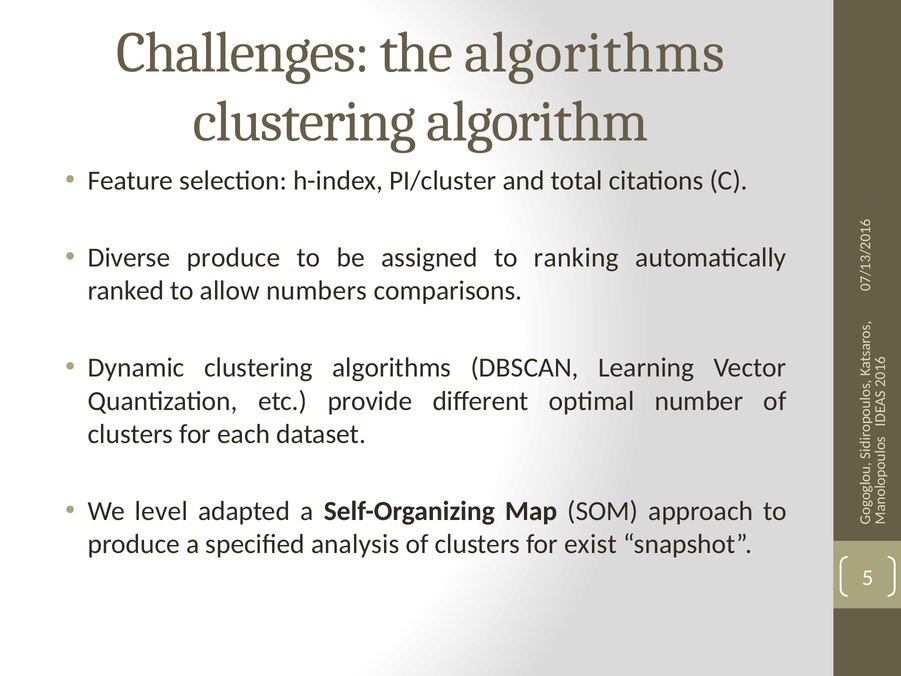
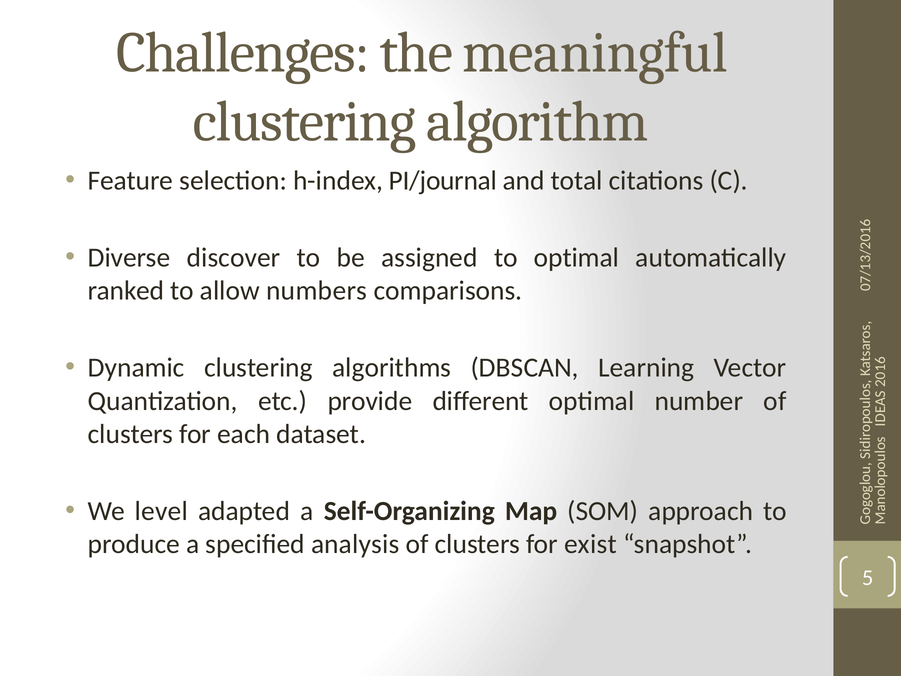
the algorithms: algorithms -> meaningful
PI/cluster: PI/cluster -> PI/journal
Diverse produce: produce -> discover
to ranking: ranking -> optimal
